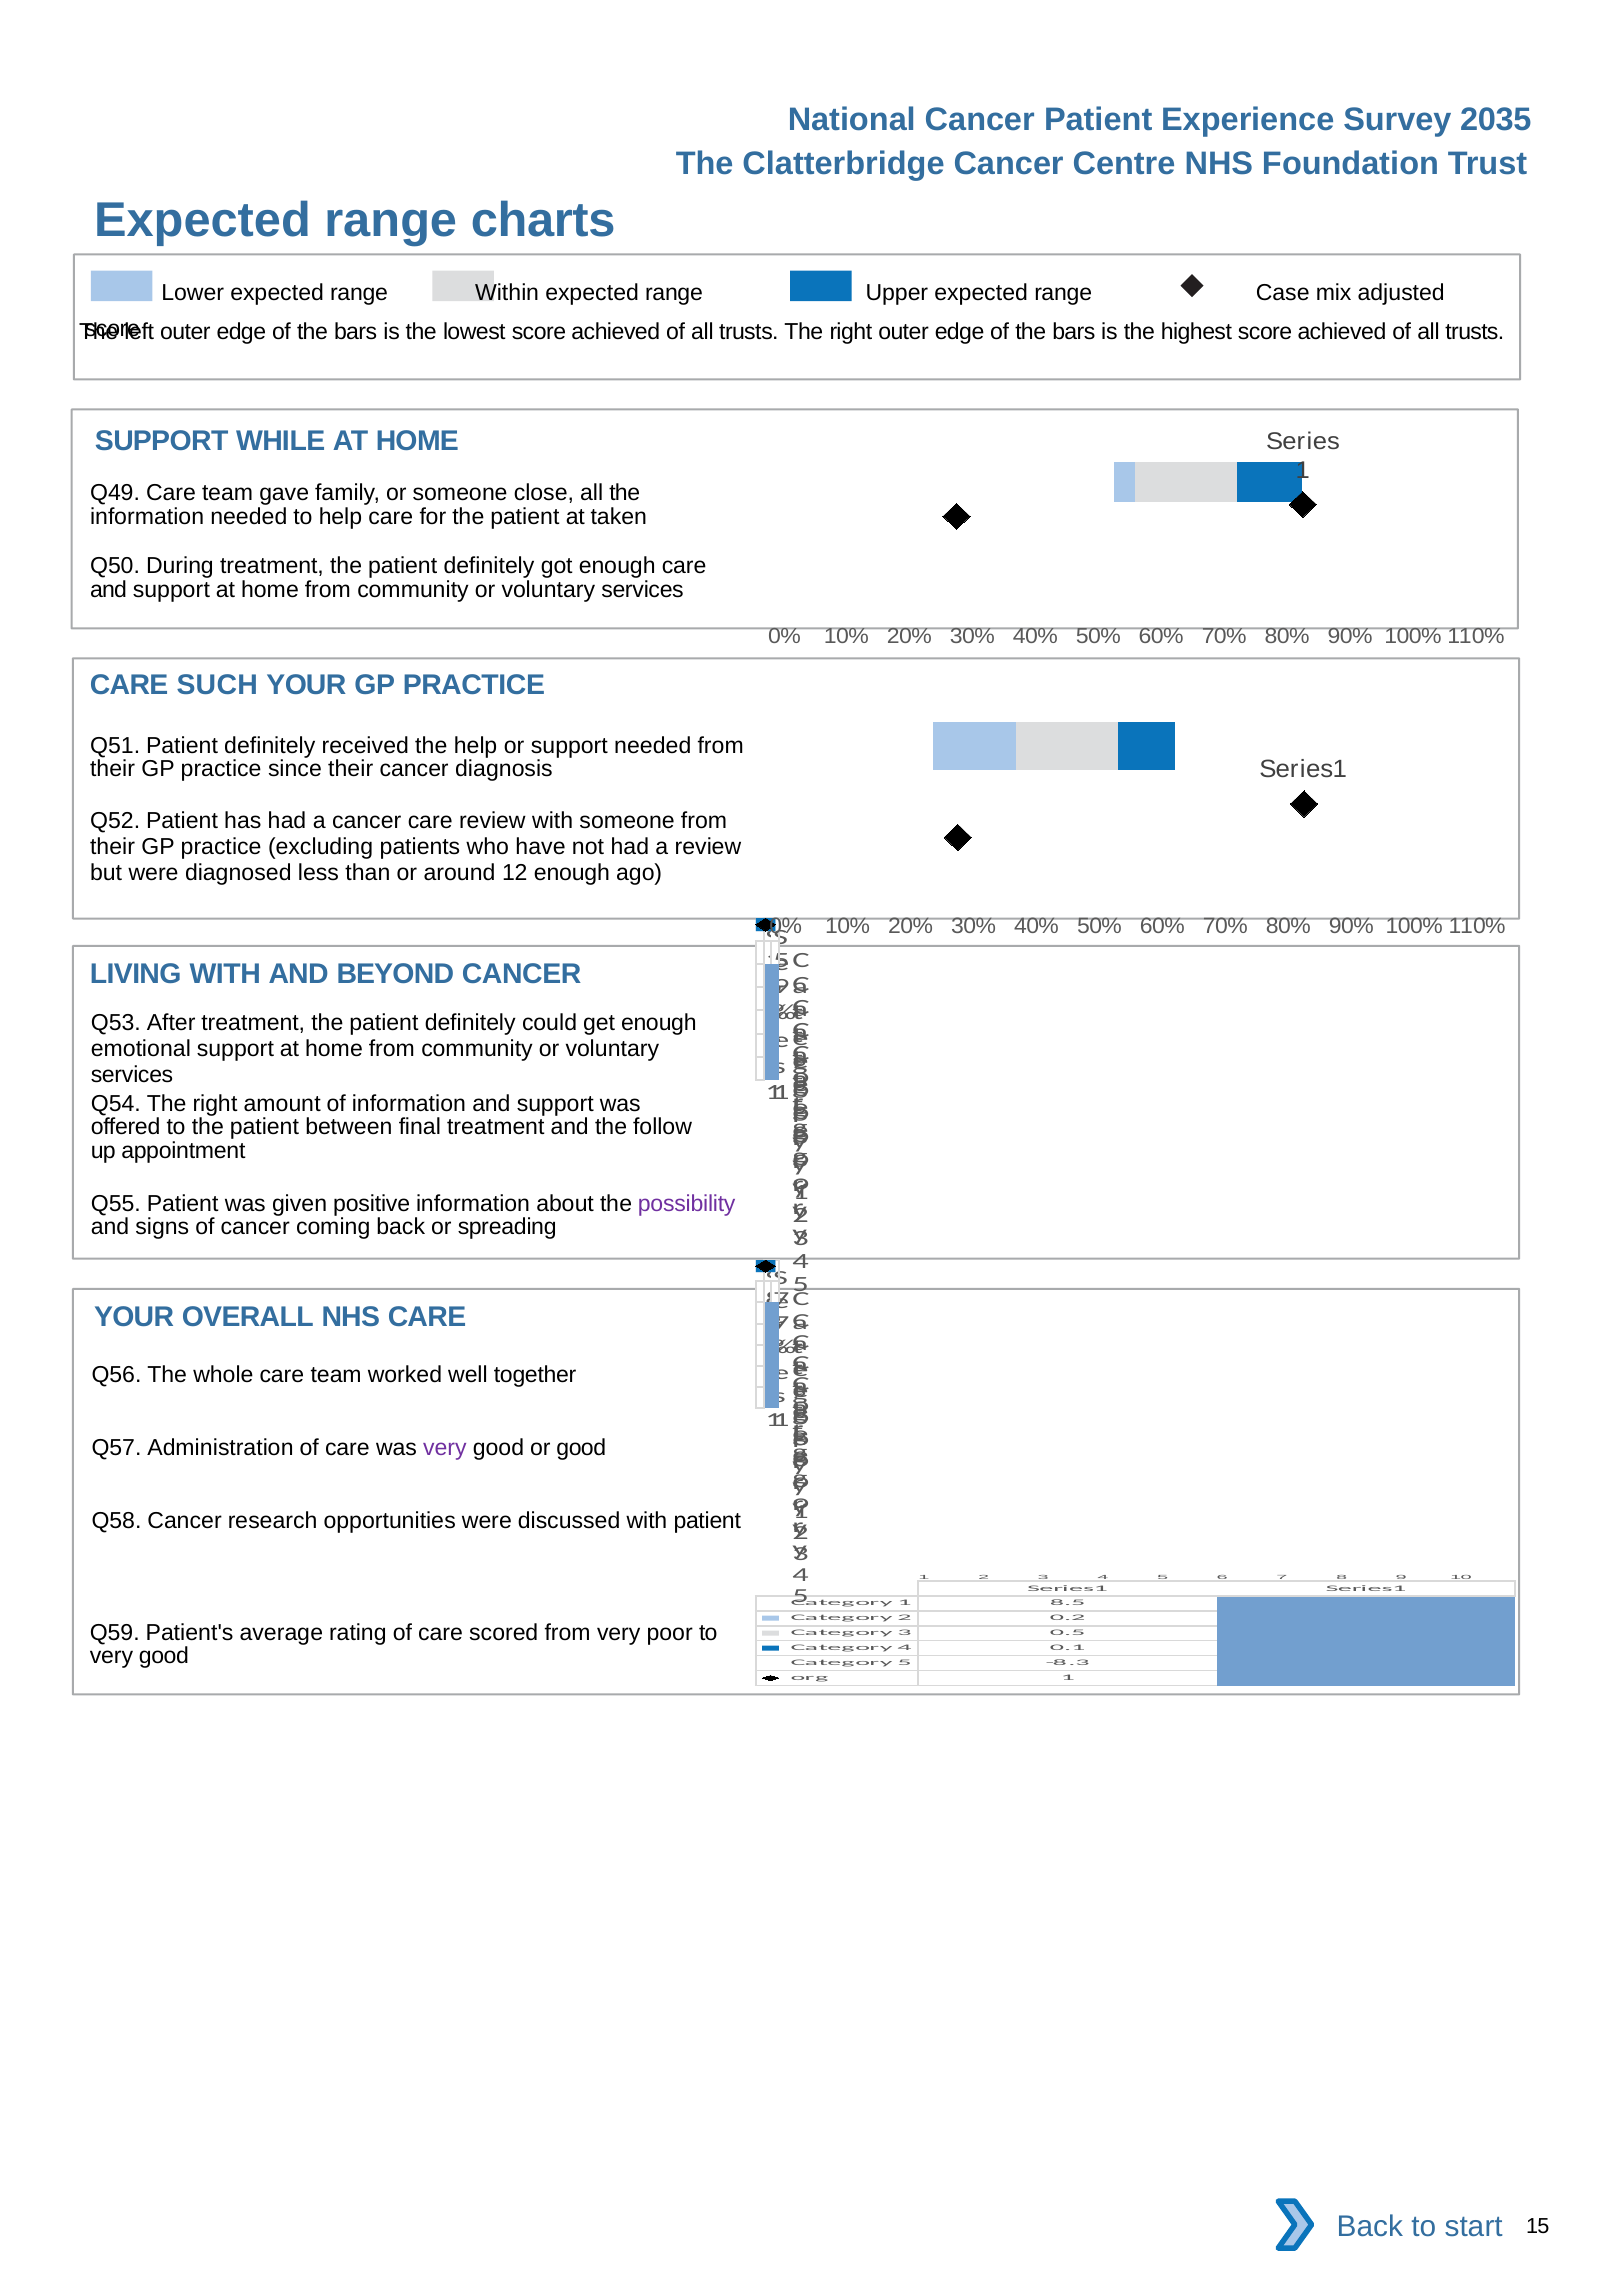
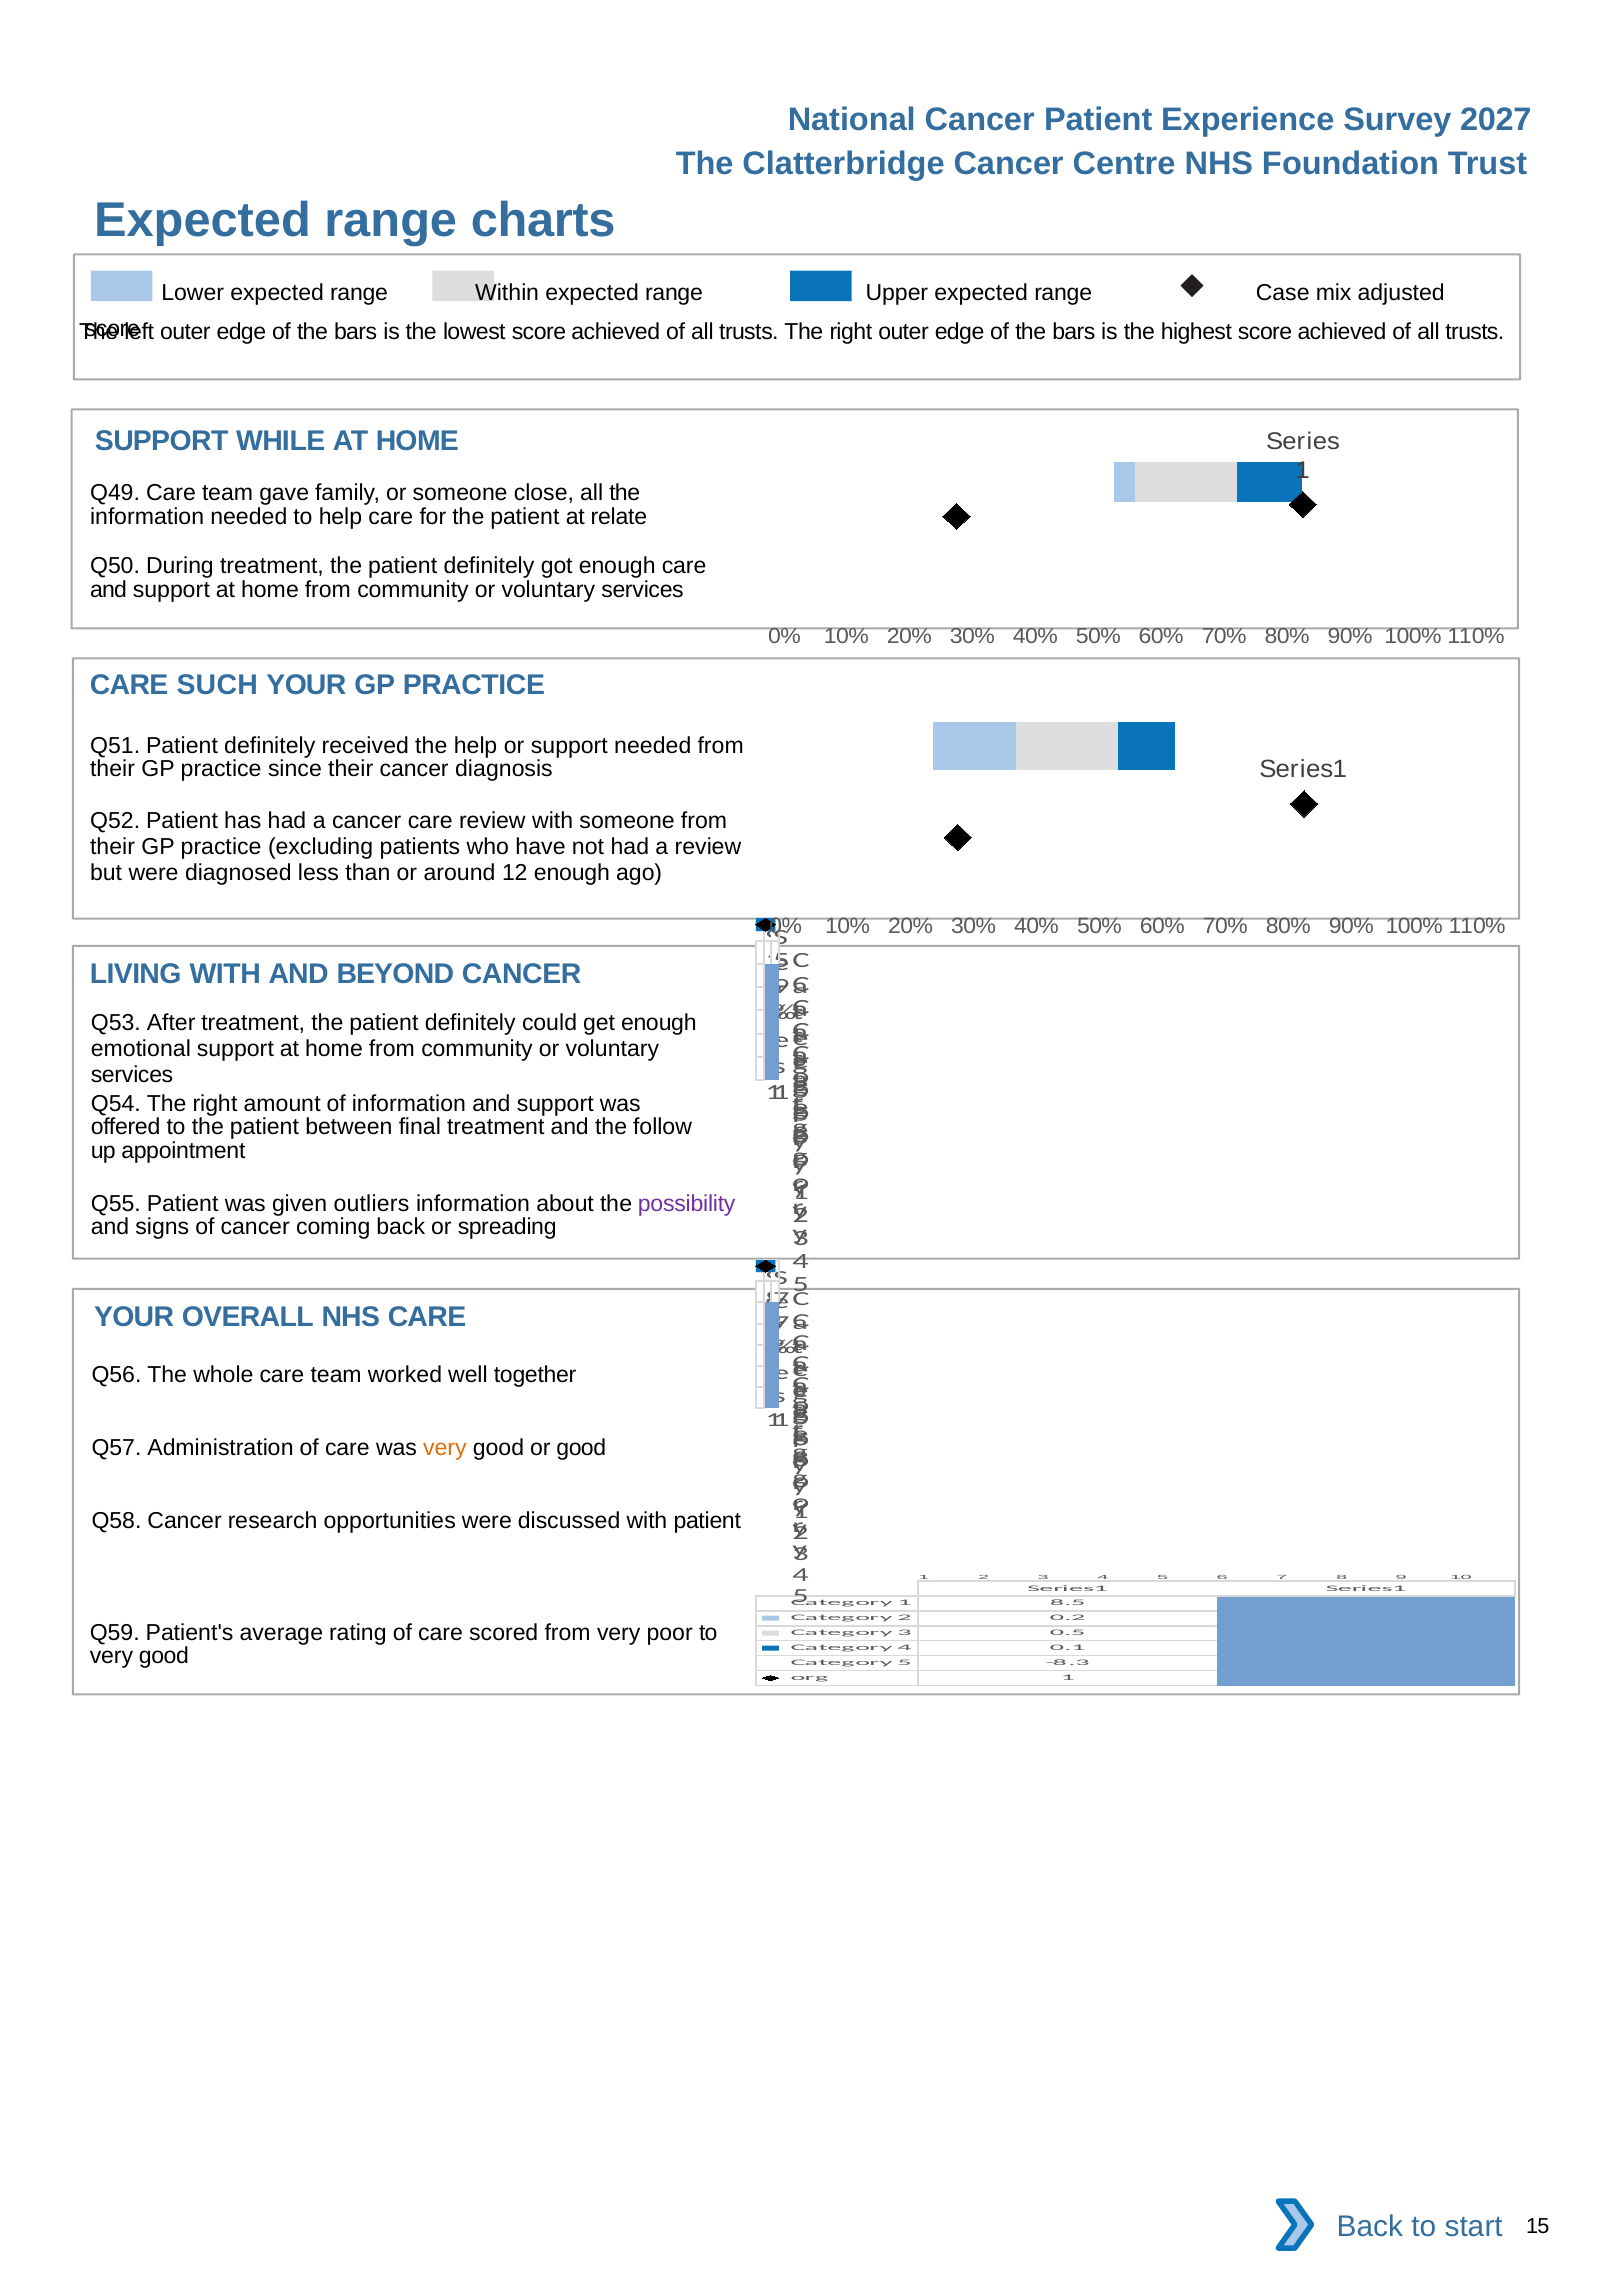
2035: 2035 -> 2027
taken: taken -> relate
positive: positive -> outliers
very at (445, 1447) colour: purple -> orange
